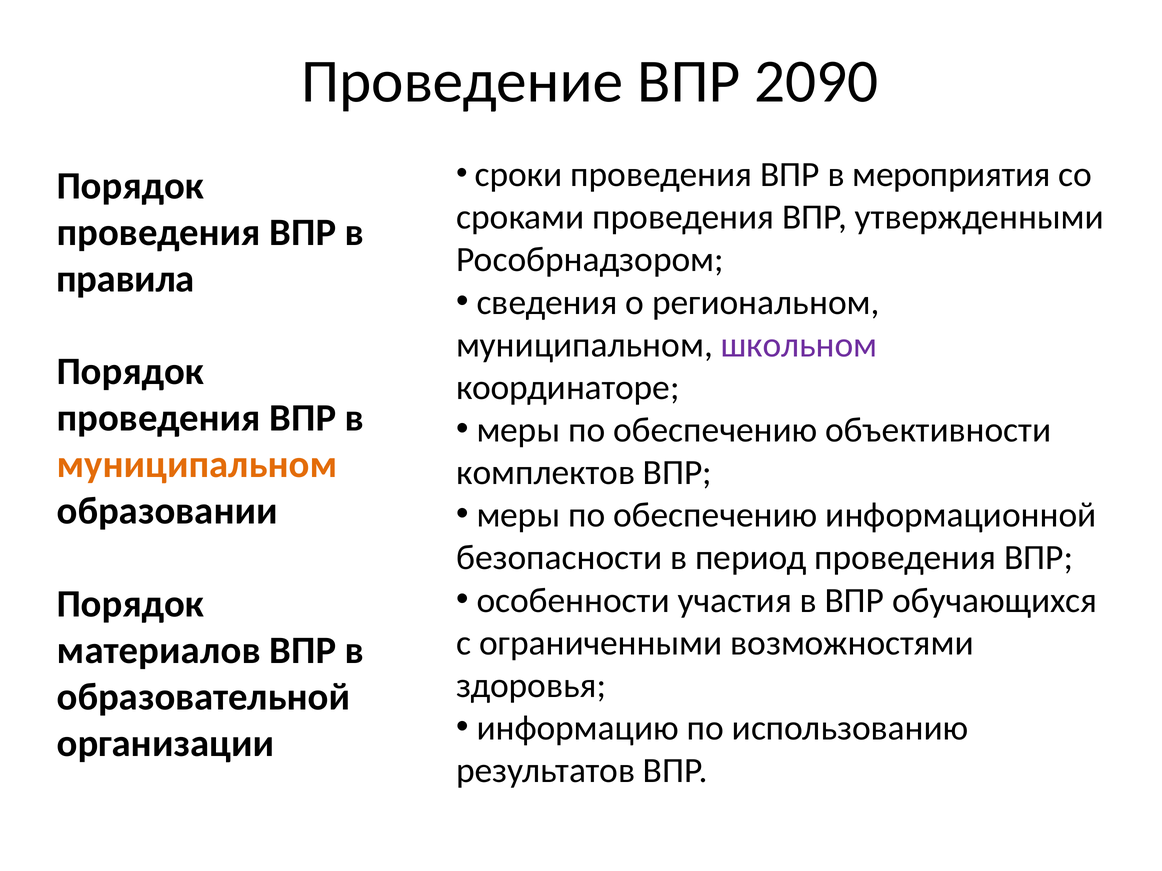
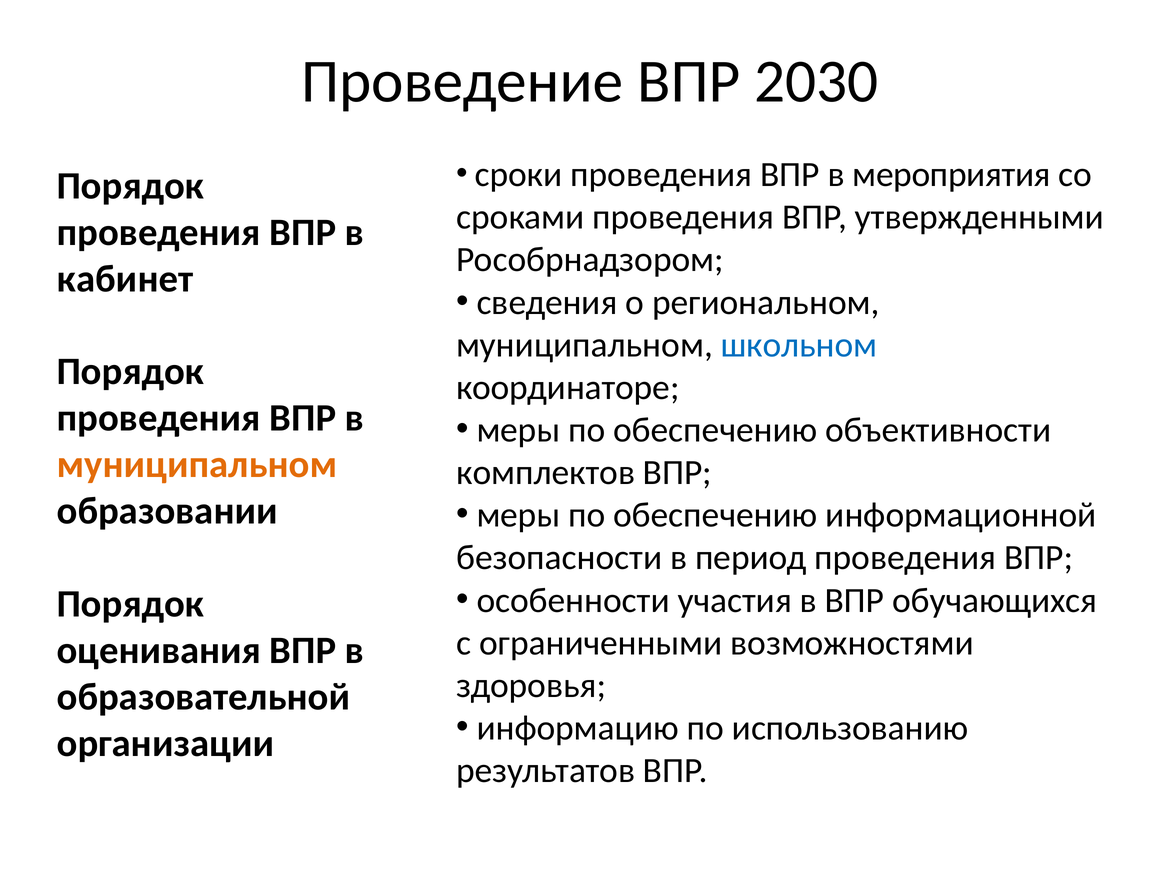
2090: 2090 -> 2030
правила: правила -> кабинет
школьном colour: purple -> blue
материалов: материалов -> оценивания
